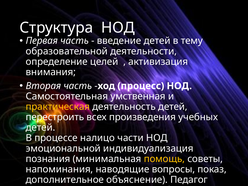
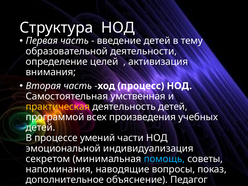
перестроить: перестроить -> программой
налицо: налицо -> умений
познания: познания -> секретом
помощь colour: yellow -> light blue
